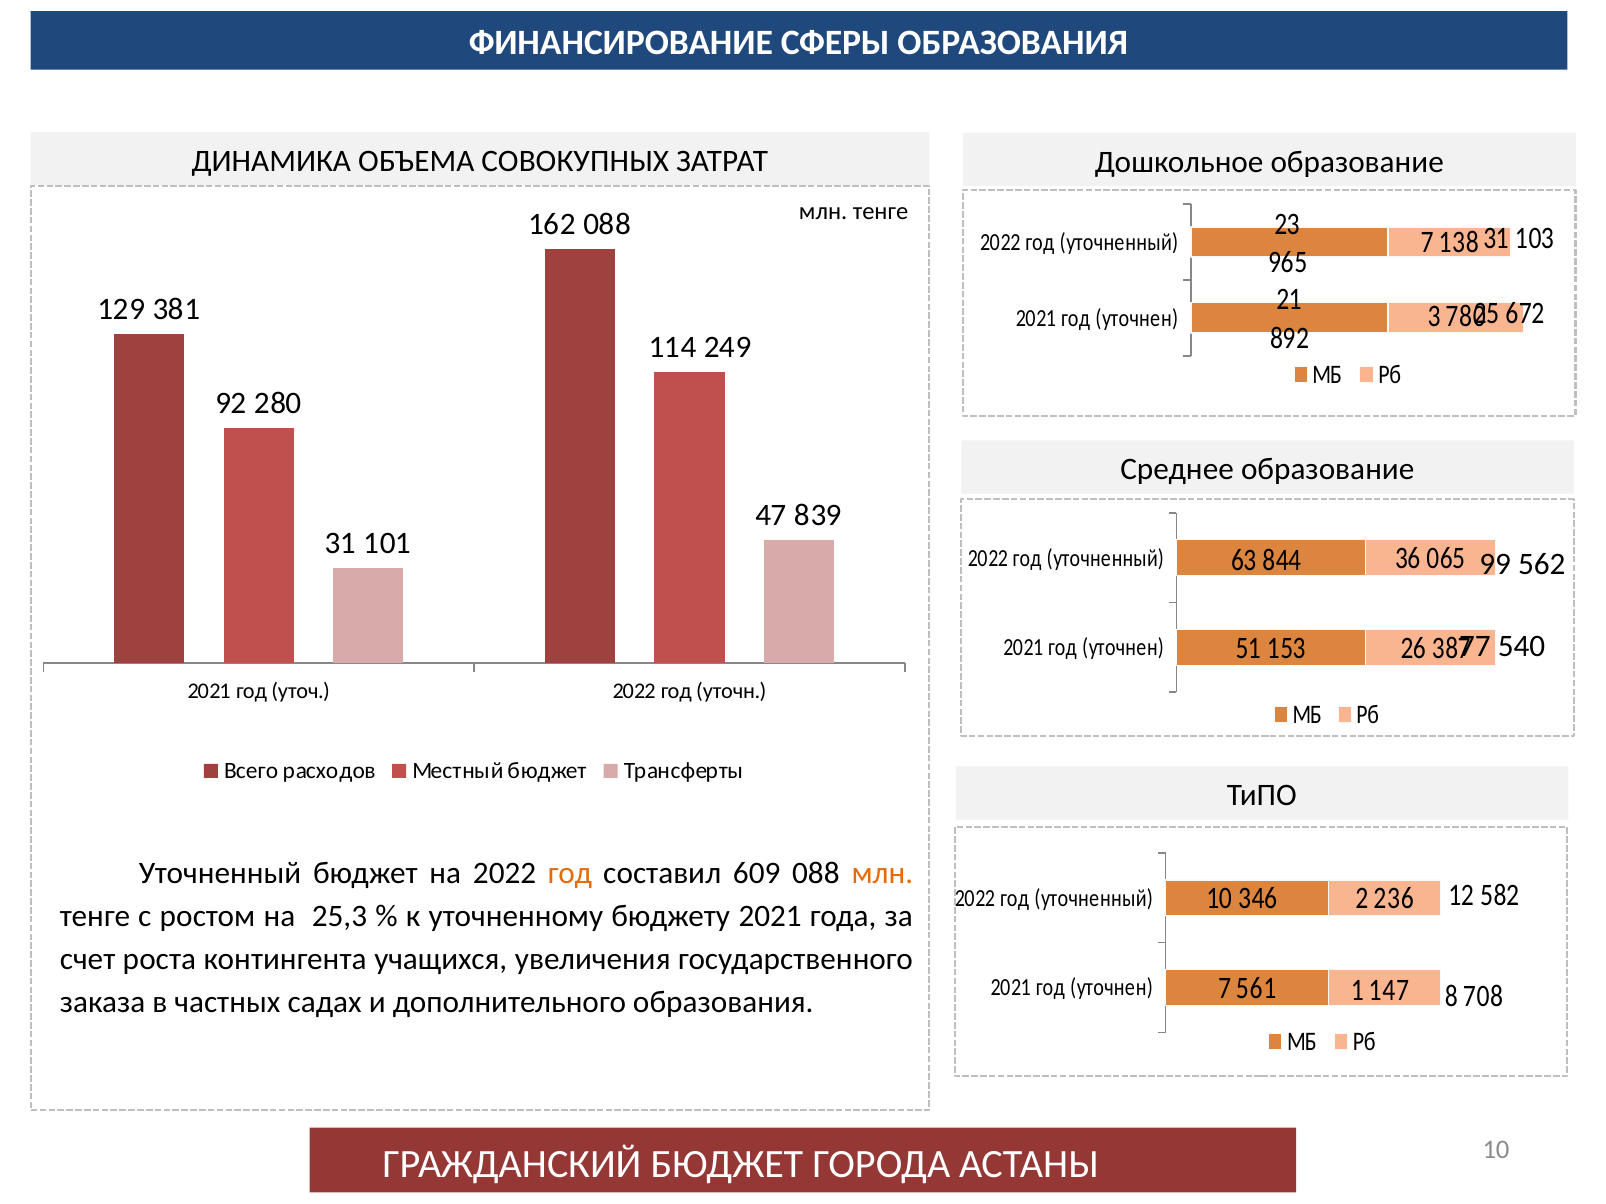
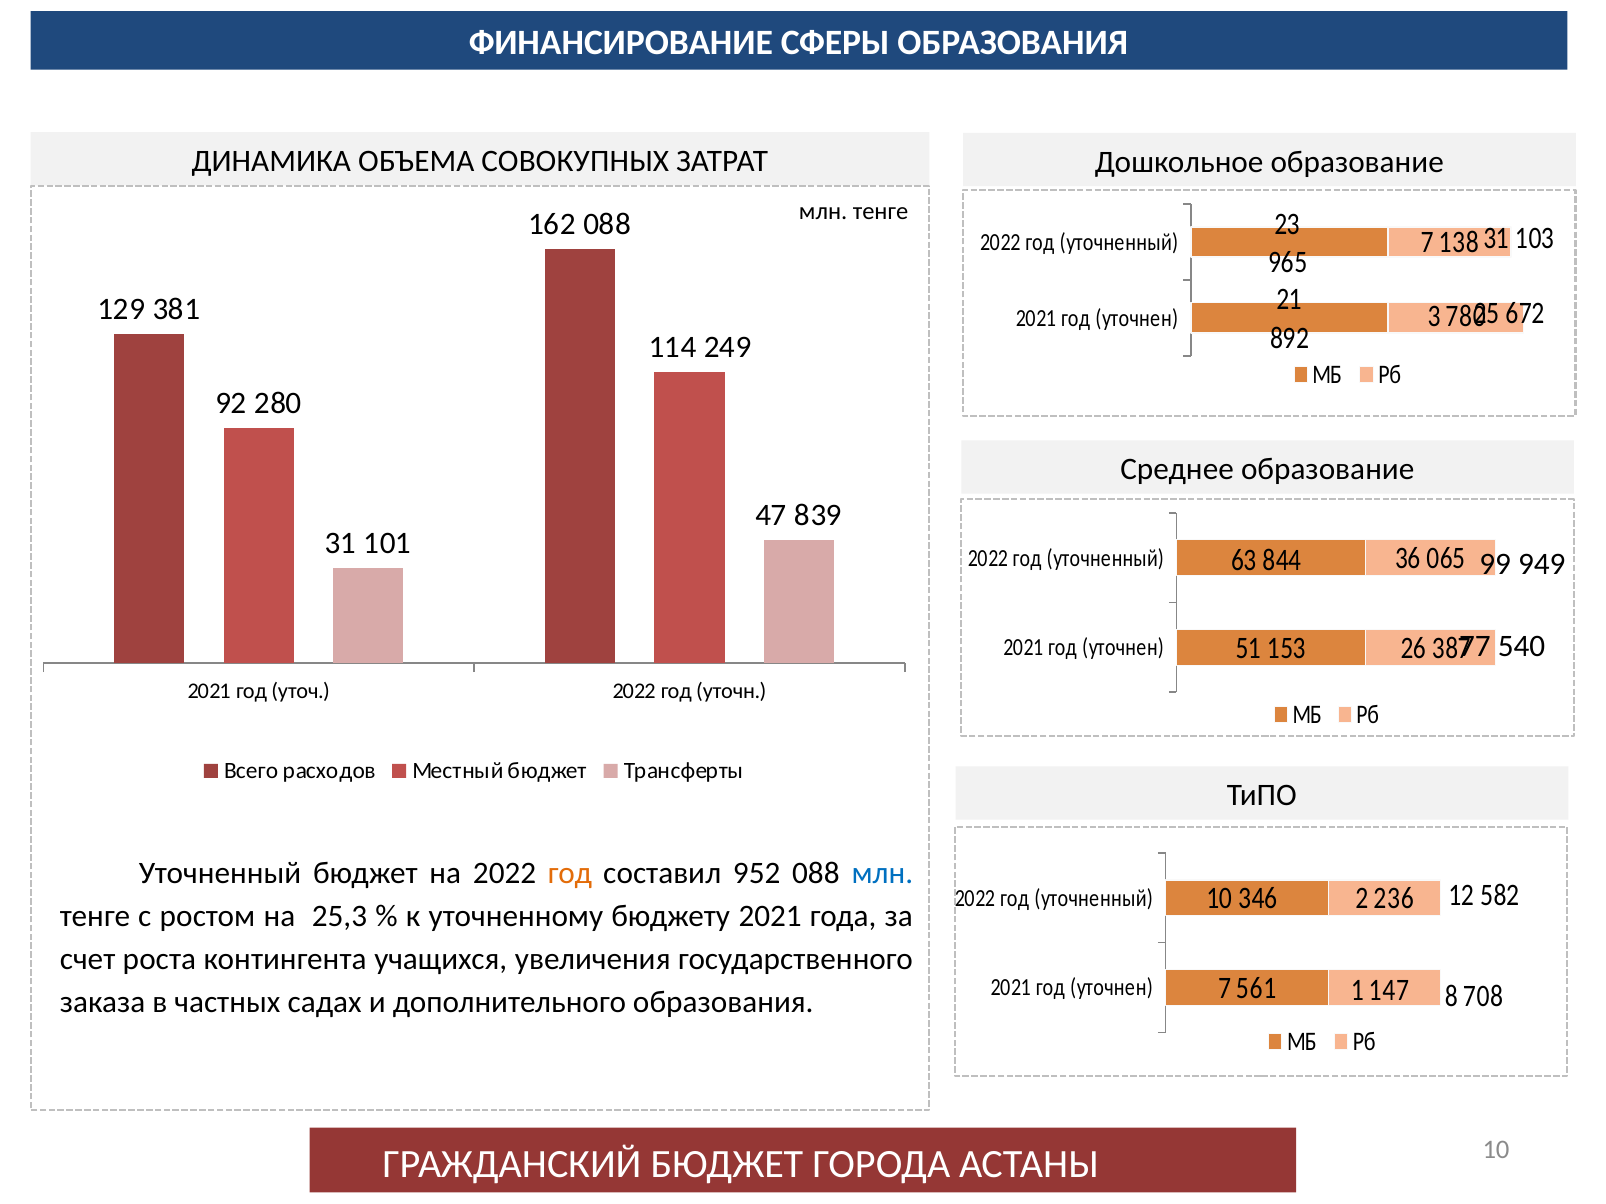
562: 562 -> 949
609: 609 -> 952
млн at (882, 874) colour: orange -> blue
